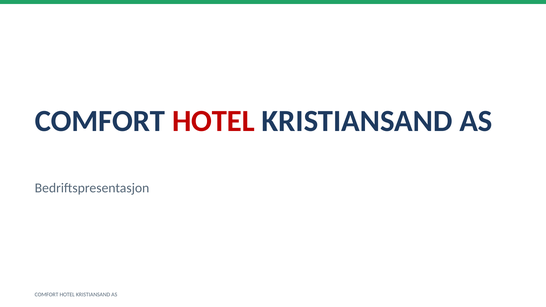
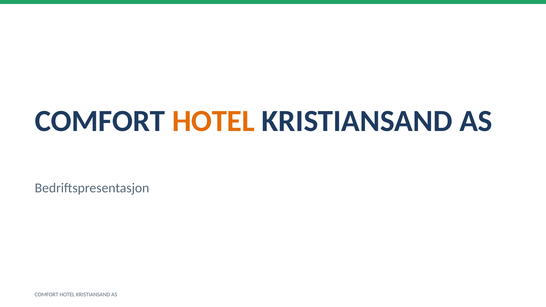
HOTEL at (213, 121) colour: red -> orange
